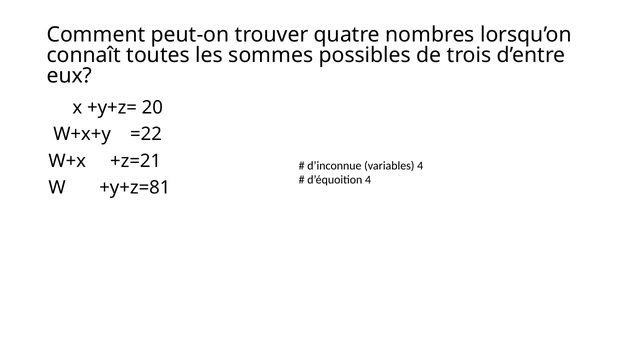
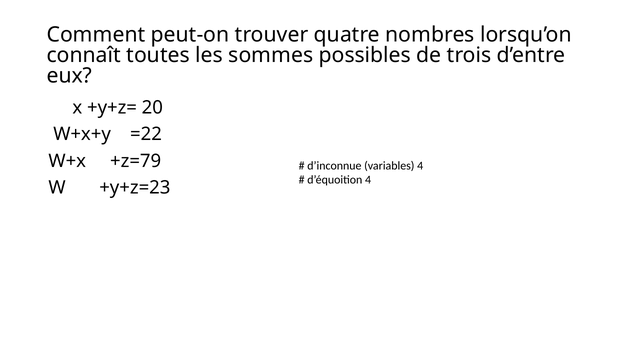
+z=21: +z=21 -> +z=79
+y+z=81: +y+z=81 -> +y+z=23
